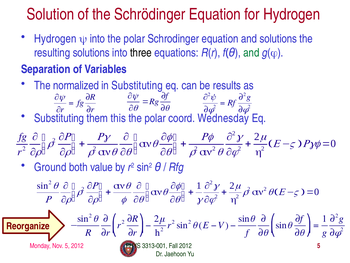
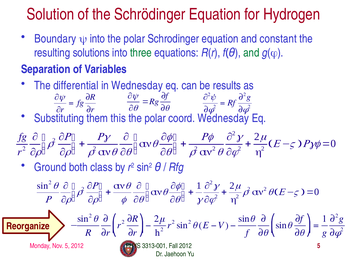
Hydrogen at (55, 39): Hydrogen -> Boundary
and solutions: solutions -> constant
three colour: black -> green
normalized: normalized -> differential
in Substituting: Substituting -> Wednesday
value: value -> class
